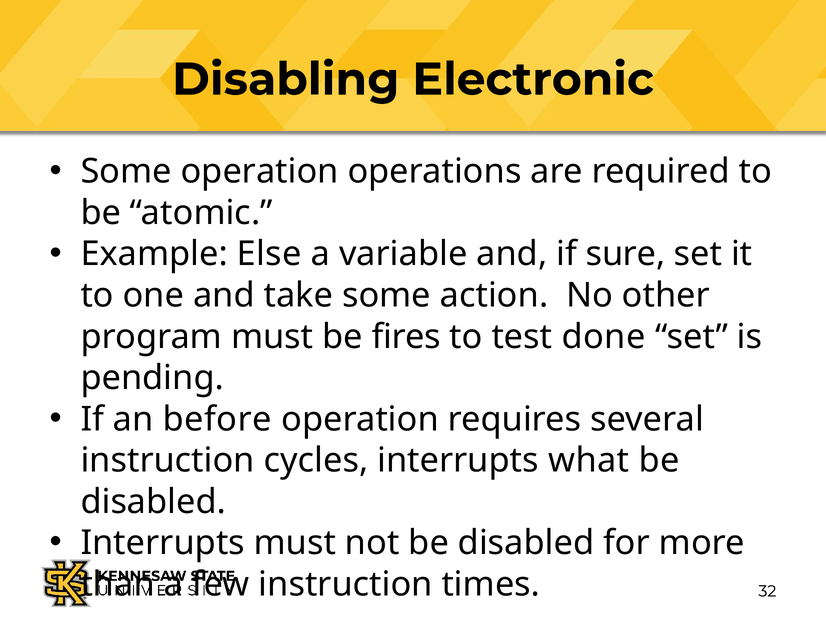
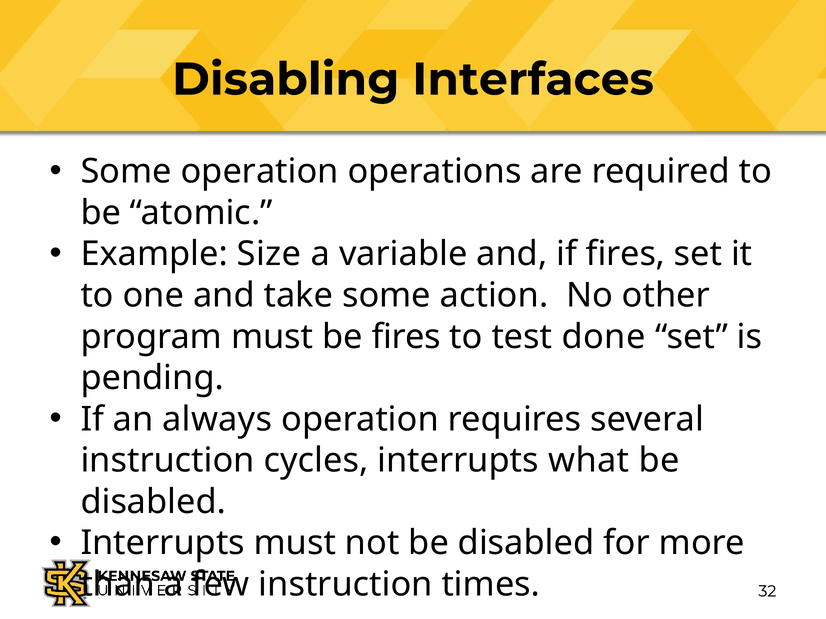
Electronic: Electronic -> Interfaces
Else: Else -> Size
if sure: sure -> fires
before: before -> always
